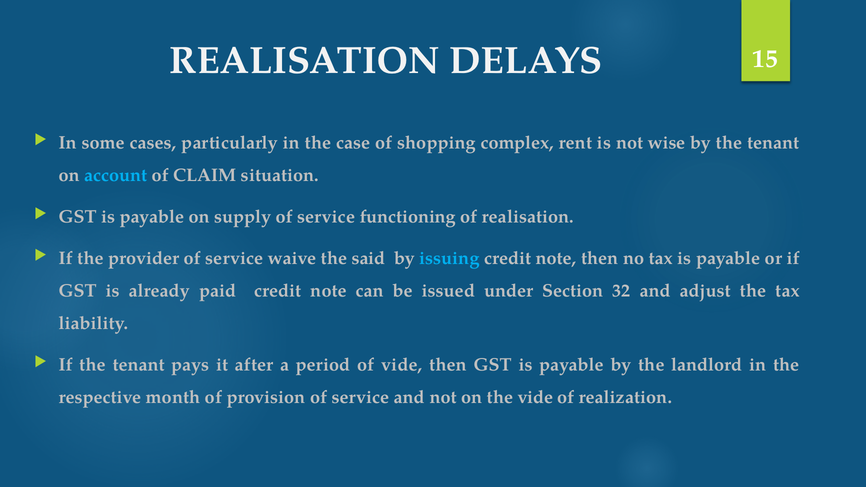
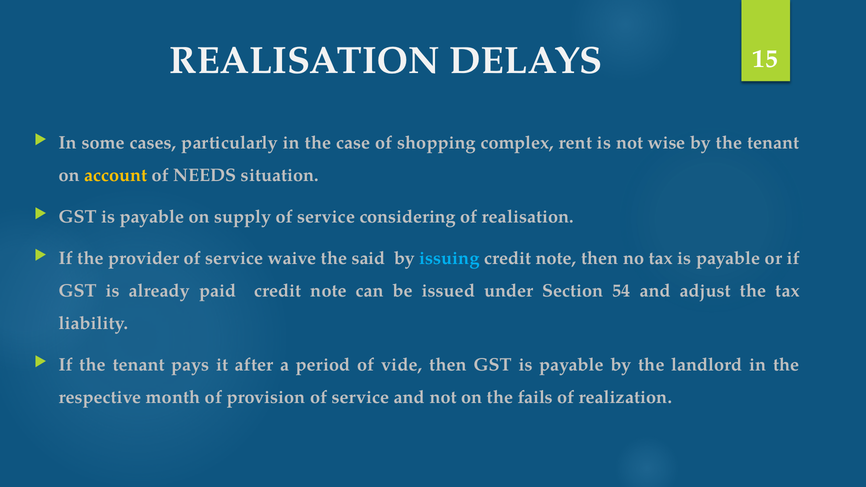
account colour: light blue -> yellow
CLAIM: CLAIM -> NEEDS
functioning: functioning -> considering
32: 32 -> 54
the vide: vide -> fails
